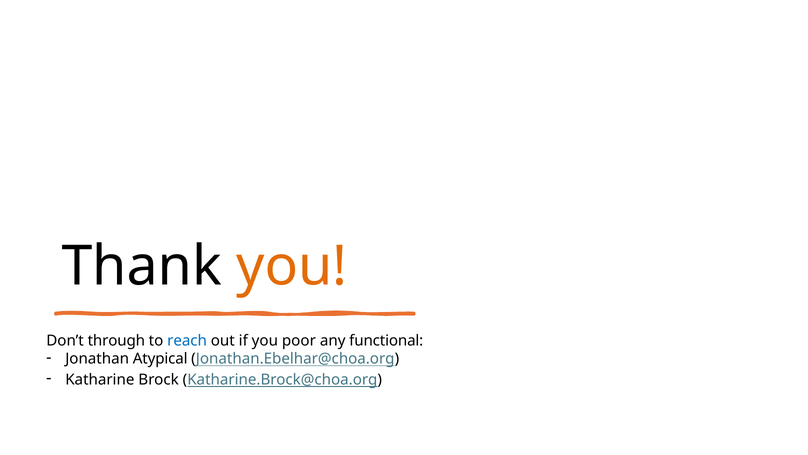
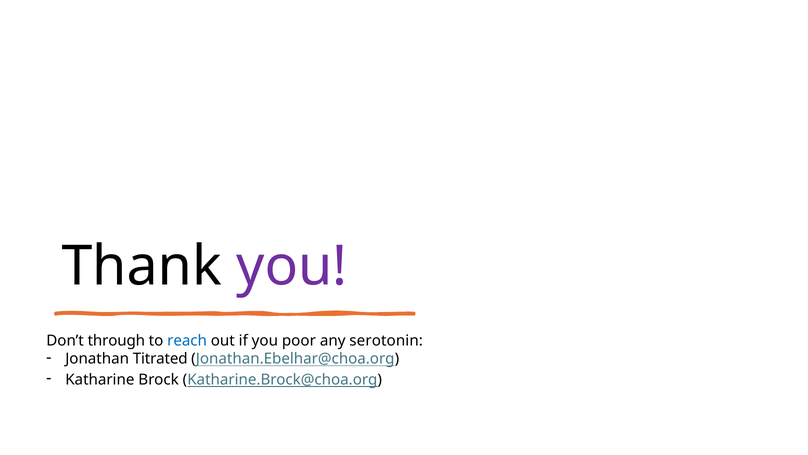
you at (292, 266) colour: orange -> purple
functional: functional -> serotonin
Atypical: Atypical -> Titrated
